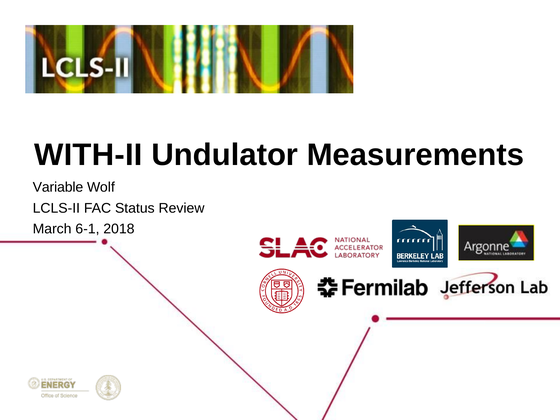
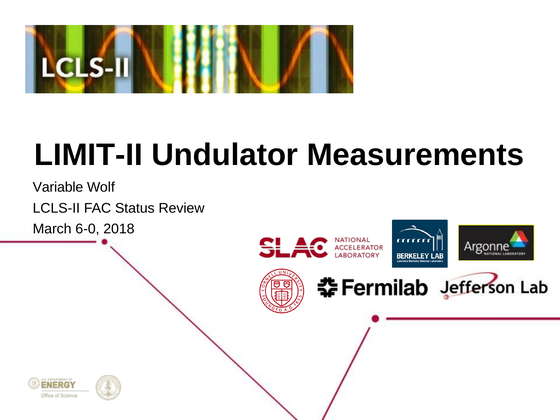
WITH-II: WITH-II -> LIMIT-II
6-1: 6-1 -> 6-0
